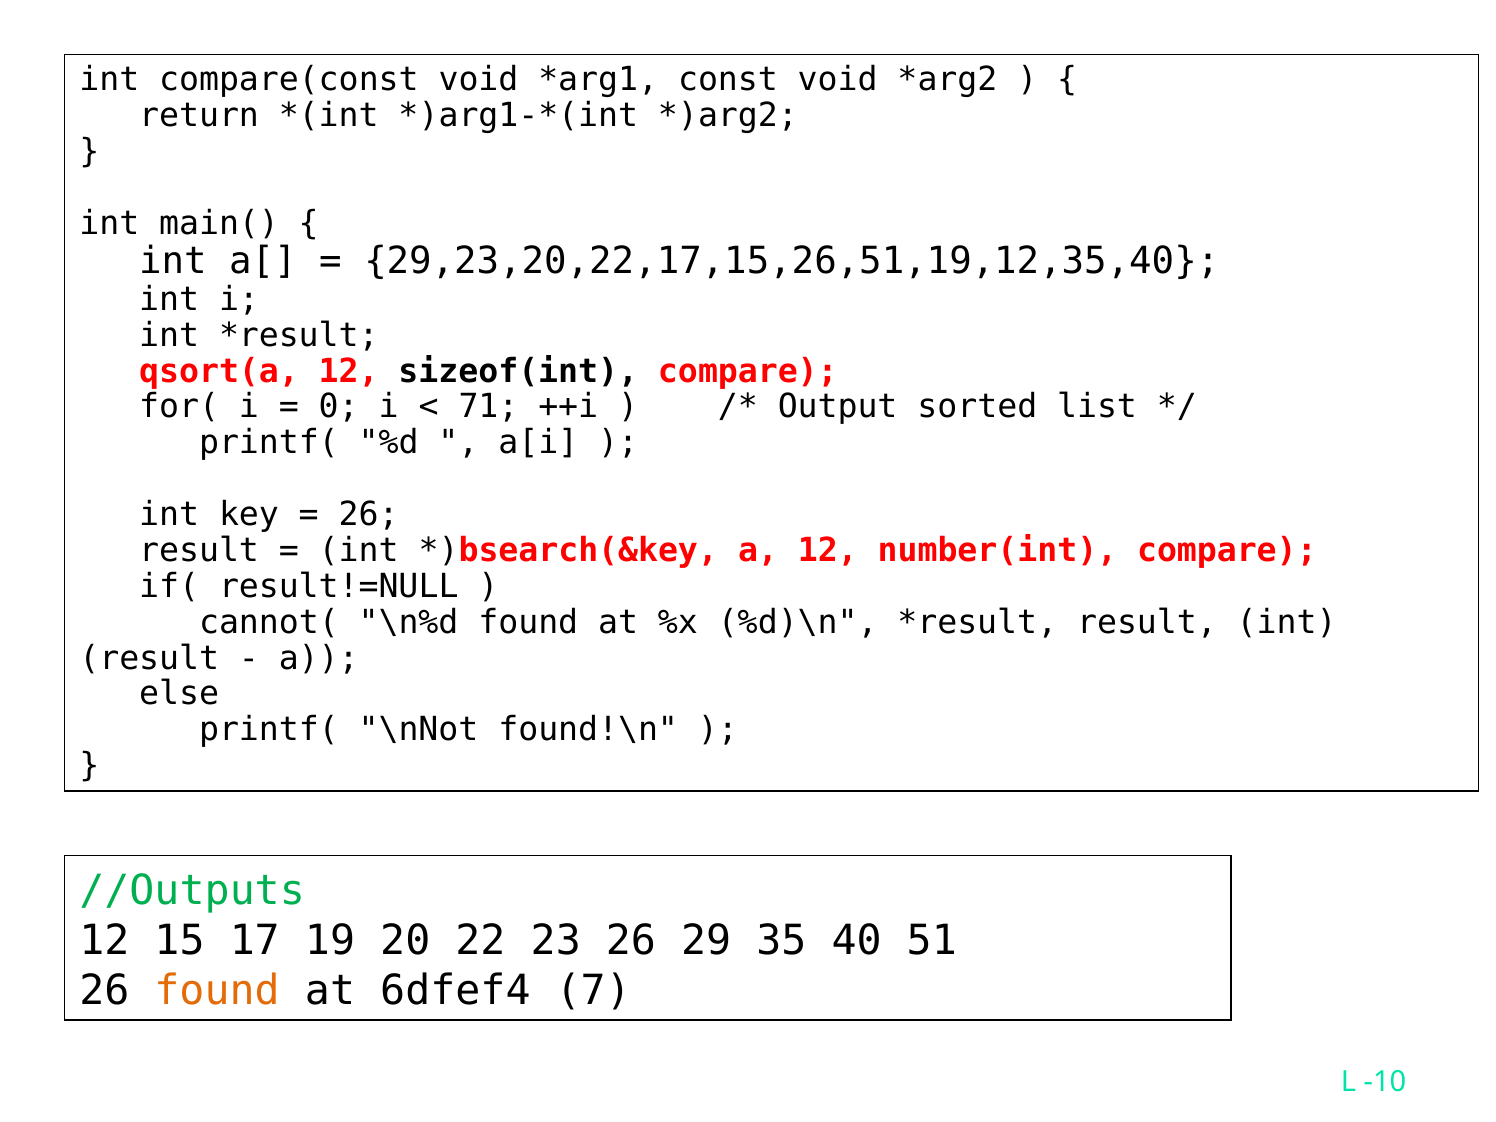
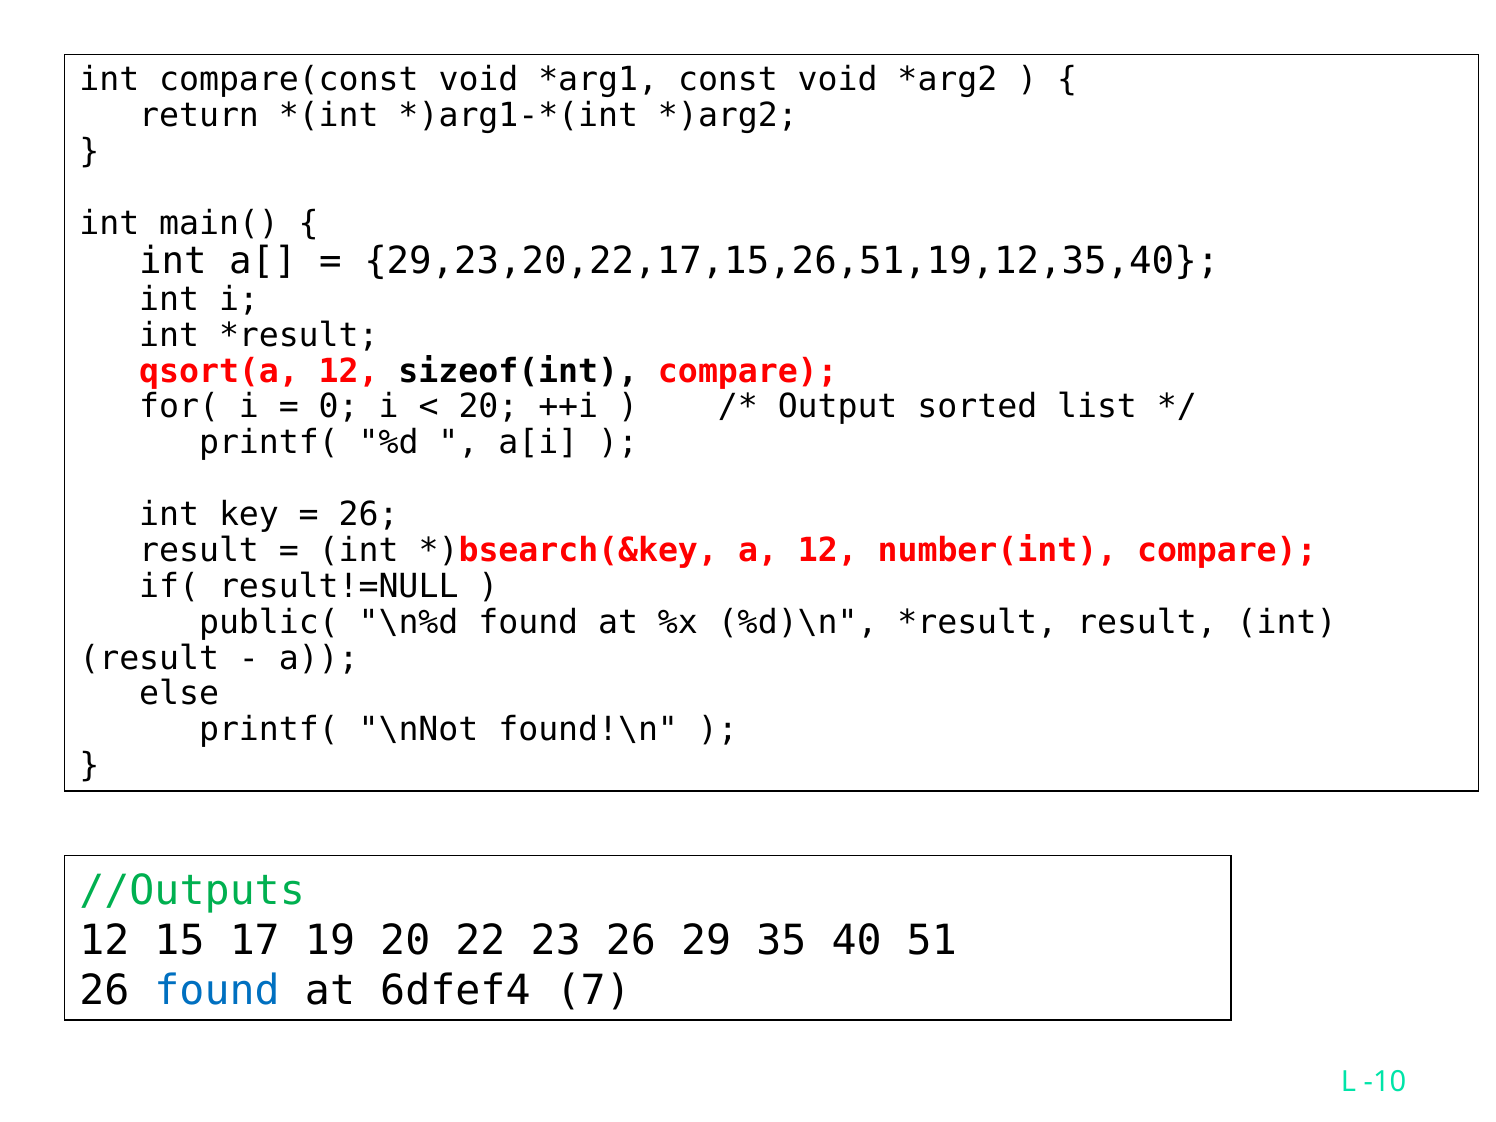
71 at (488, 407): 71 -> 20
cannot(: cannot( -> public(
found at (217, 991) colour: orange -> blue
